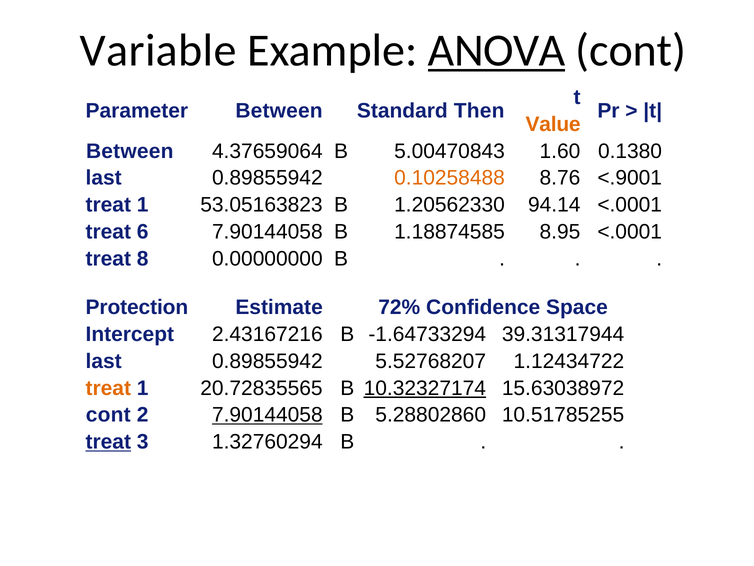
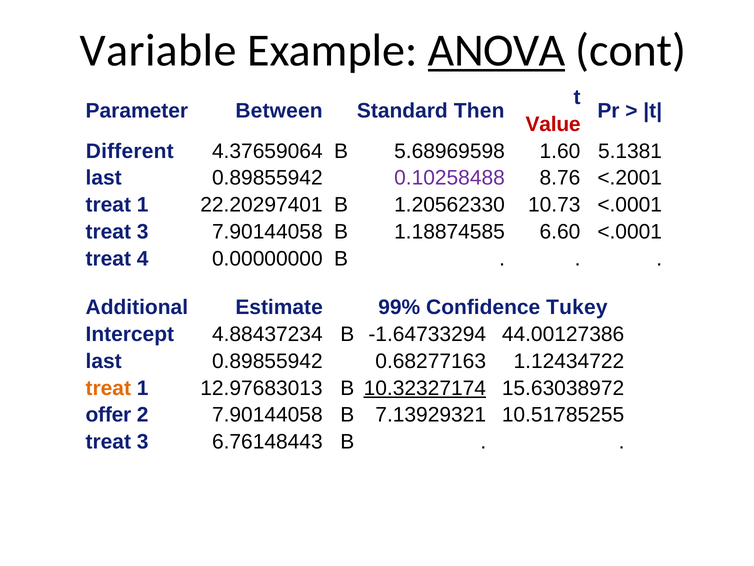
Value colour: orange -> red
Between at (130, 151): Between -> Different
5.00470843: 5.00470843 -> 5.68969598
0.1380: 0.1380 -> 5.1381
0.10258488 colour: orange -> purple
<.9001: <.9001 -> <.2001
53.05163823: 53.05163823 -> 22.20297401
94.14: 94.14 -> 10.73
6 at (143, 232): 6 -> 3
8.95: 8.95 -> 6.60
8: 8 -> 4
Protection: Protection -> Additional
72%: 72% -> 99%
Space: Space -> Tukey
2.43167216: 2.43167216 -> 4.88437234
39.31317944: 39.31317944 -> 44.00127386
5.52768207: 5.52768207 -> 0.68277163
20.72835565: 20.72835565 -> 12.97683013
cont at (108, 415): cont -> offer
7.90144058 at (267, 415) underline: present -> none
5.28802860: 5.28802860 -> 7.13929321
treat at (108, 442) underline: present -> none
1.32760294: 1.32760294 -> 6.76148443
